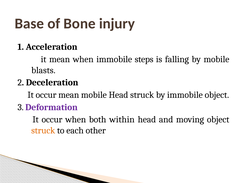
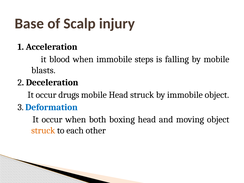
Bone: Bone -> Scalp
it mean: mean -> blood
occur mean: mean -> drugs
Deformation colour: purple -> blue
within: within -> boxing
